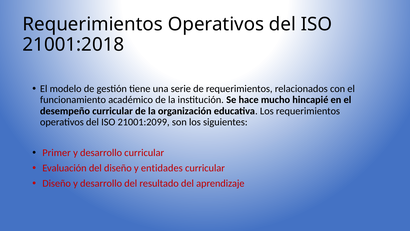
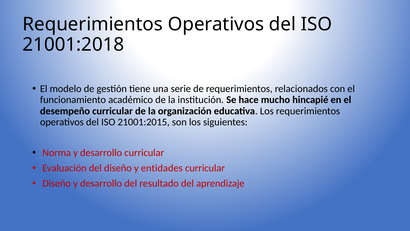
21001:2099: 21001:2099 -> 21001:2015
Primer: Primer -> Norma
